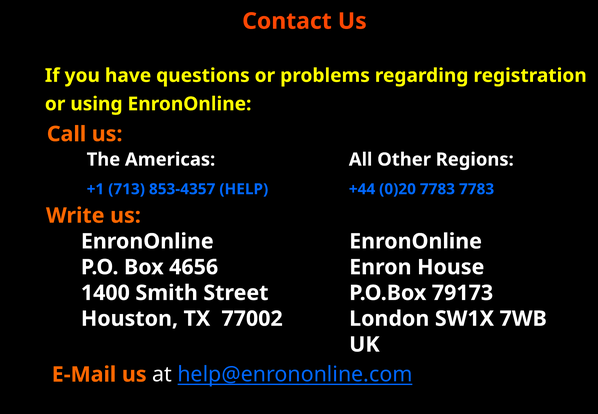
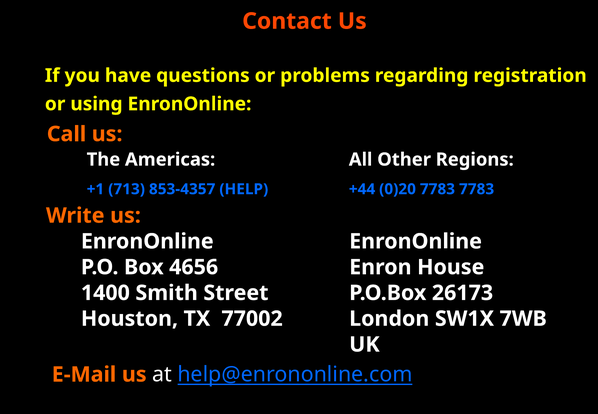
79173: 79173 -> 26173
